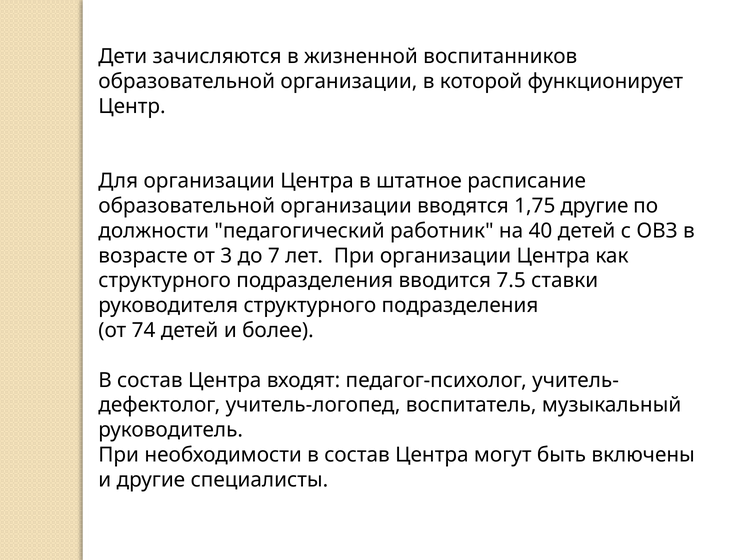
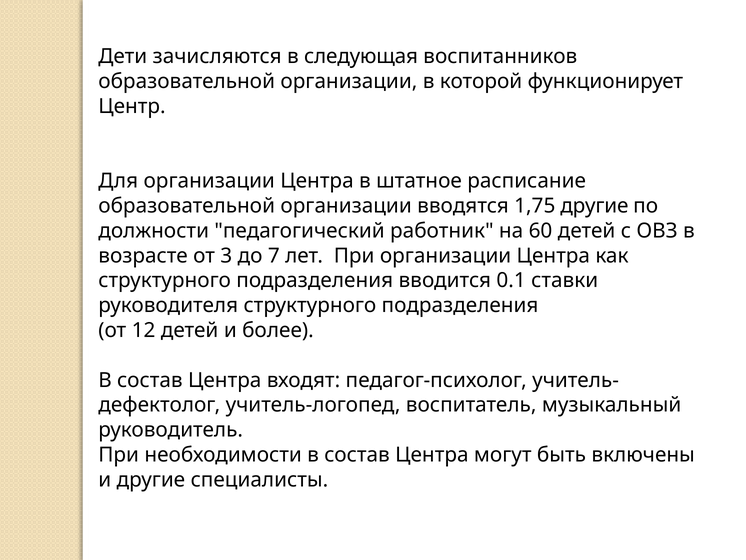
жизненной: жизненной -> следующая
40: 40 -> 60
7.5: 7.5 -> 0.1
74: 74 -> 12
